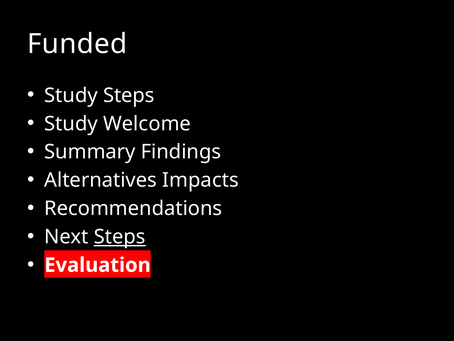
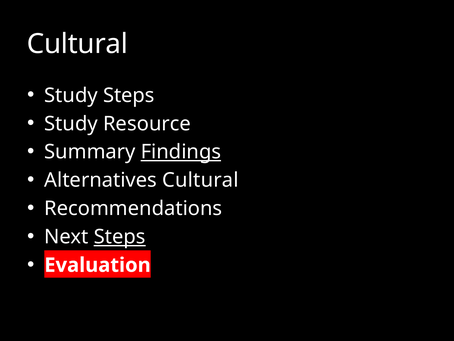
Funded at (77, 44): Funded -> Cultural
Welcome: Welcome -> Resource
Findings underline: none -> present
Alternatives Impacts: Impacts -> Cultural
